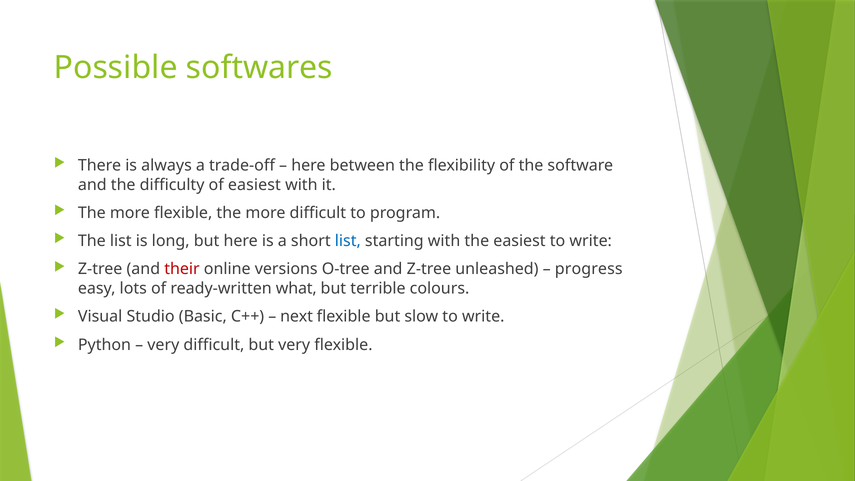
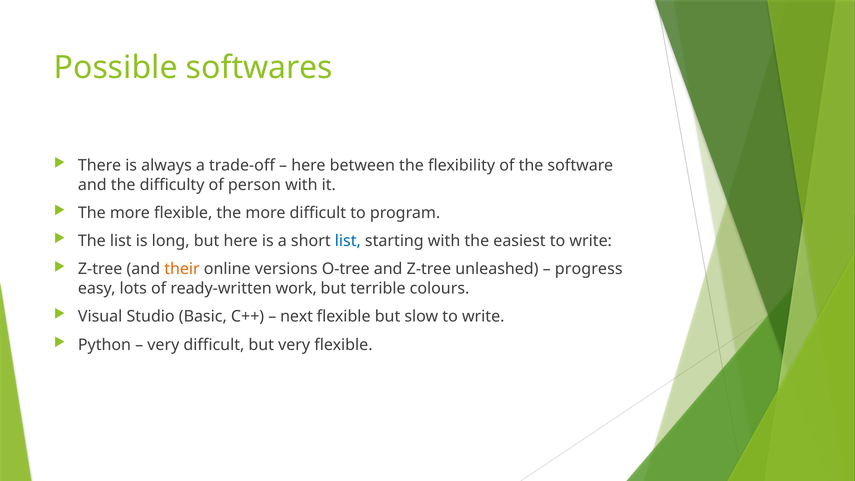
of easiest: easiest -> person
their colour: red -> orange
what: what -> work
